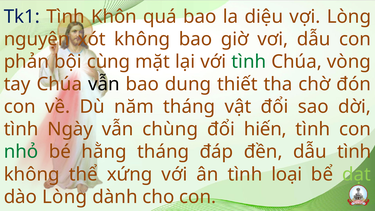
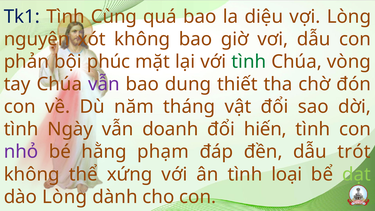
Khôn: Khôn -> Cùng
cùng: cùng -> phúc
vẫn at (104, 84) colour: black -> purple
chùng: chùng -> doanh
nhỏ colour: green -> purple
hằng tháng: tháng -> phạm
dẫu tình: tình -> trót
